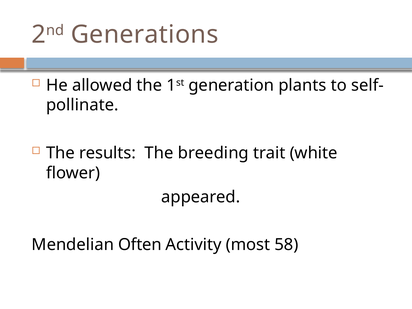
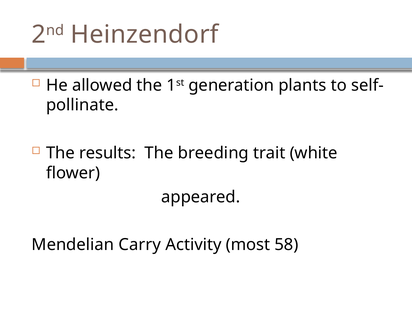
Generations: Generations -> Heinzendorf
Often: Often -> Carry
